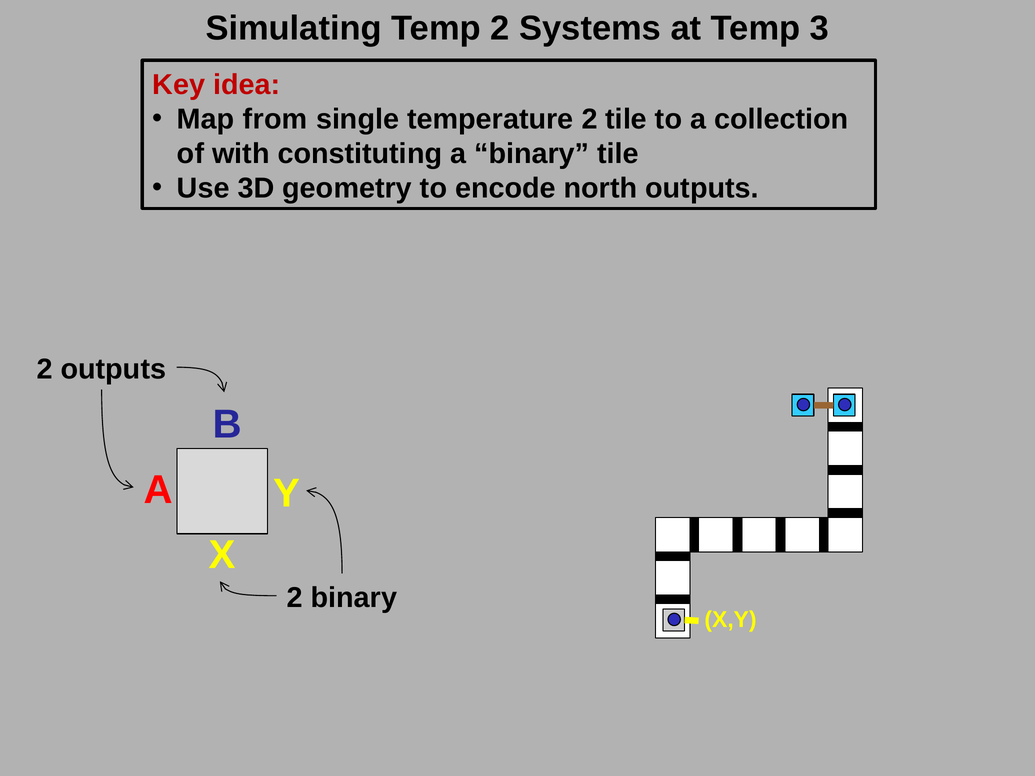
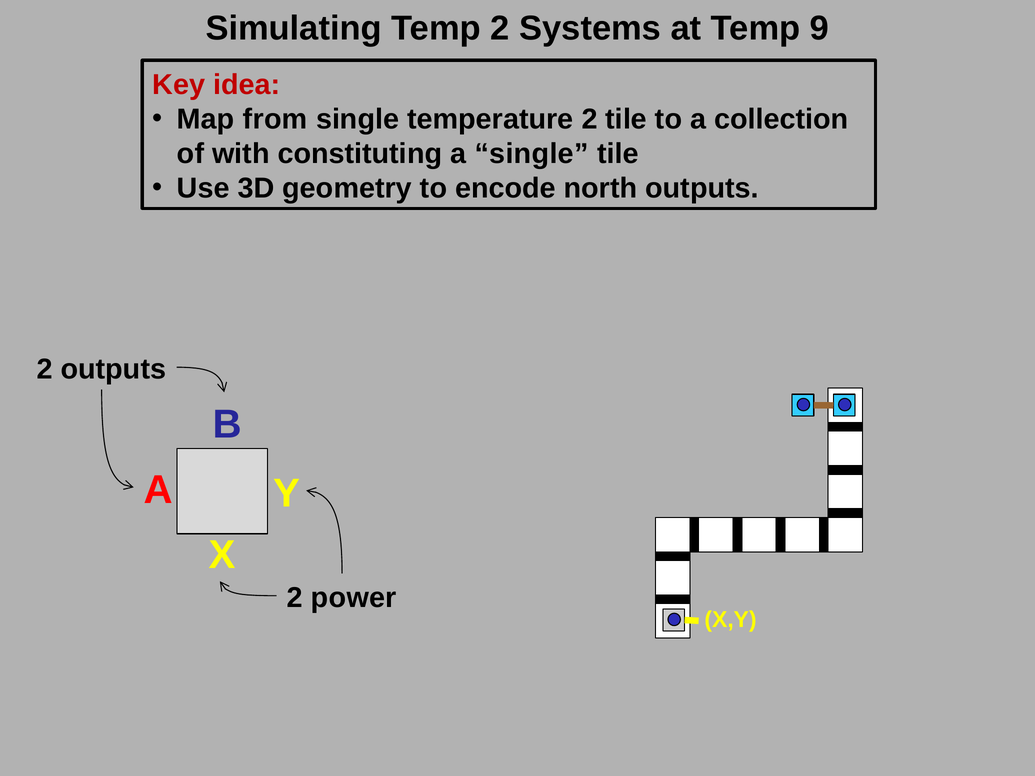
3: 3 -> 9
a binary: binary -> single
2 binary: binary -> power
